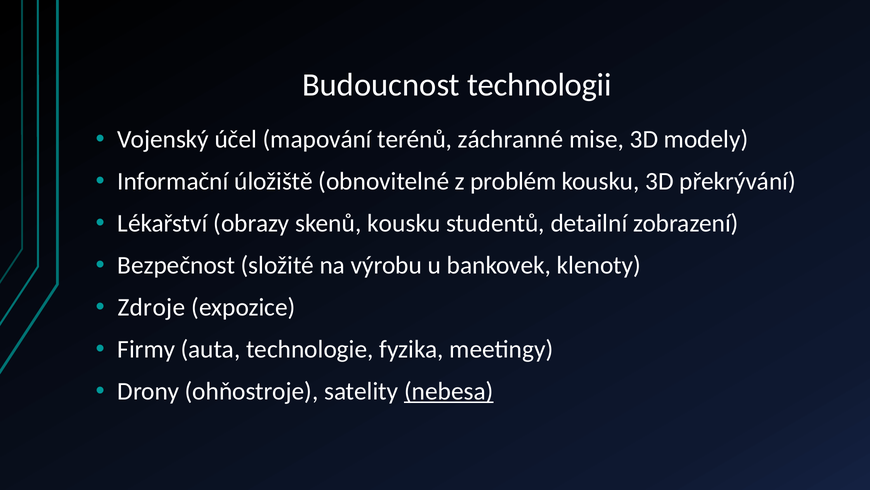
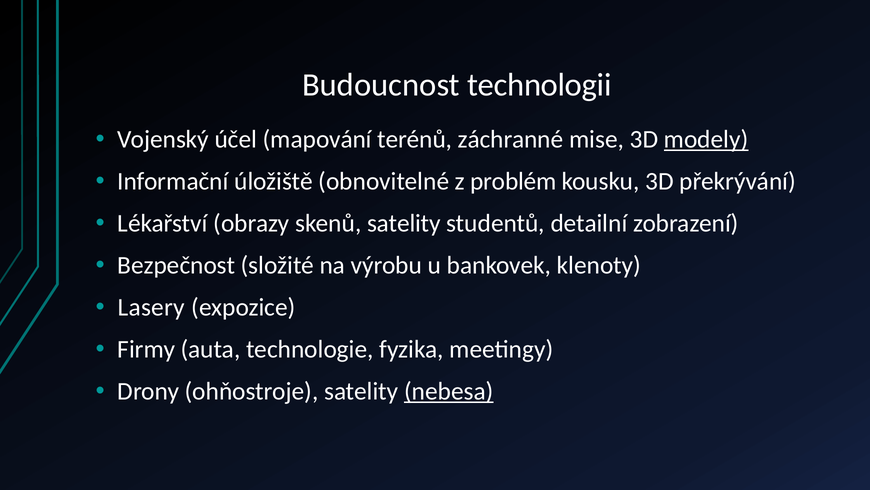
modely underline: none -> present
skenů kousku: kousku -> satelity
Zdroje: Zdroje -> Lasery
